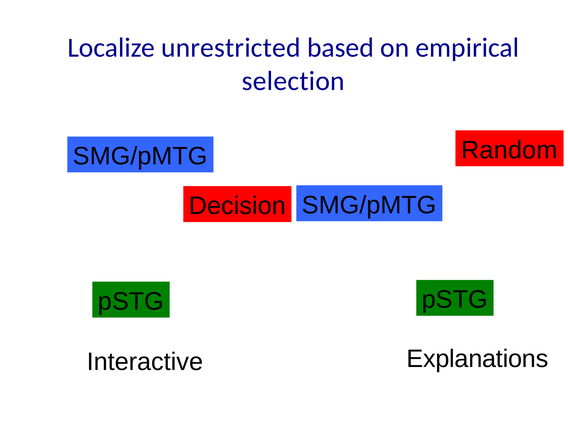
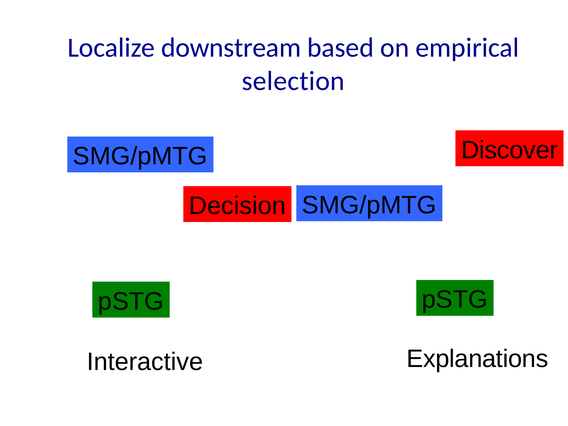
unrestricted: unrestricted -> downstream
Random: Random -> Discover
